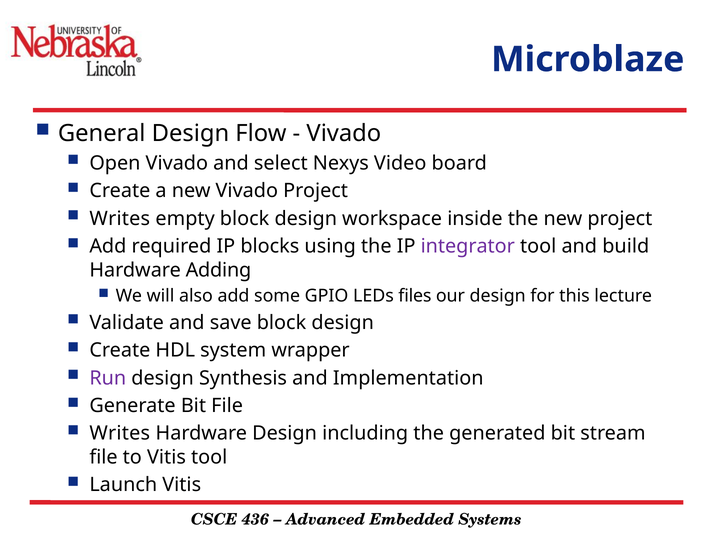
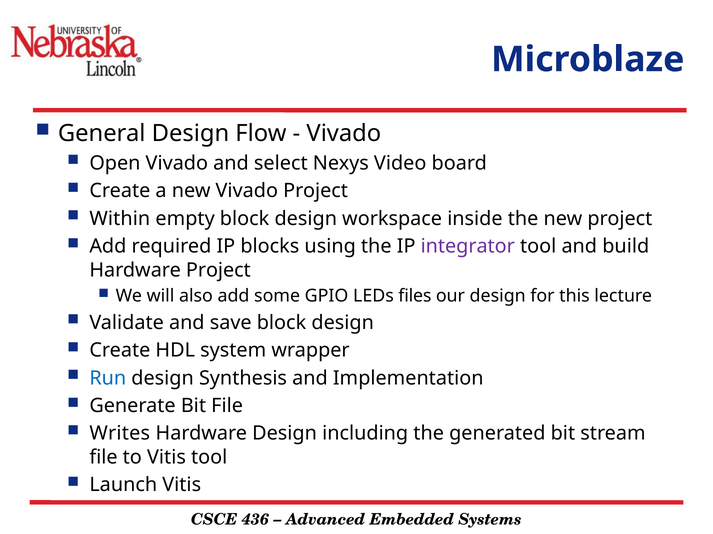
Writes at (120, 219): Writes -> Within
Hardware Adding: Adding -> Project
Run colour: purple -> blue
